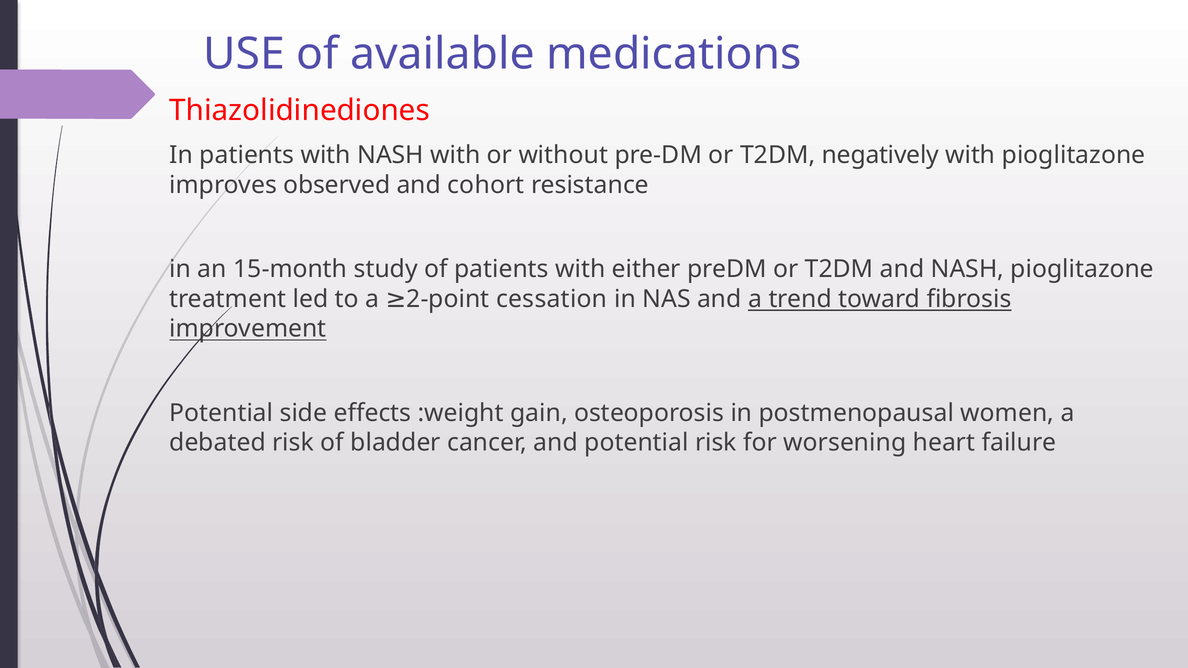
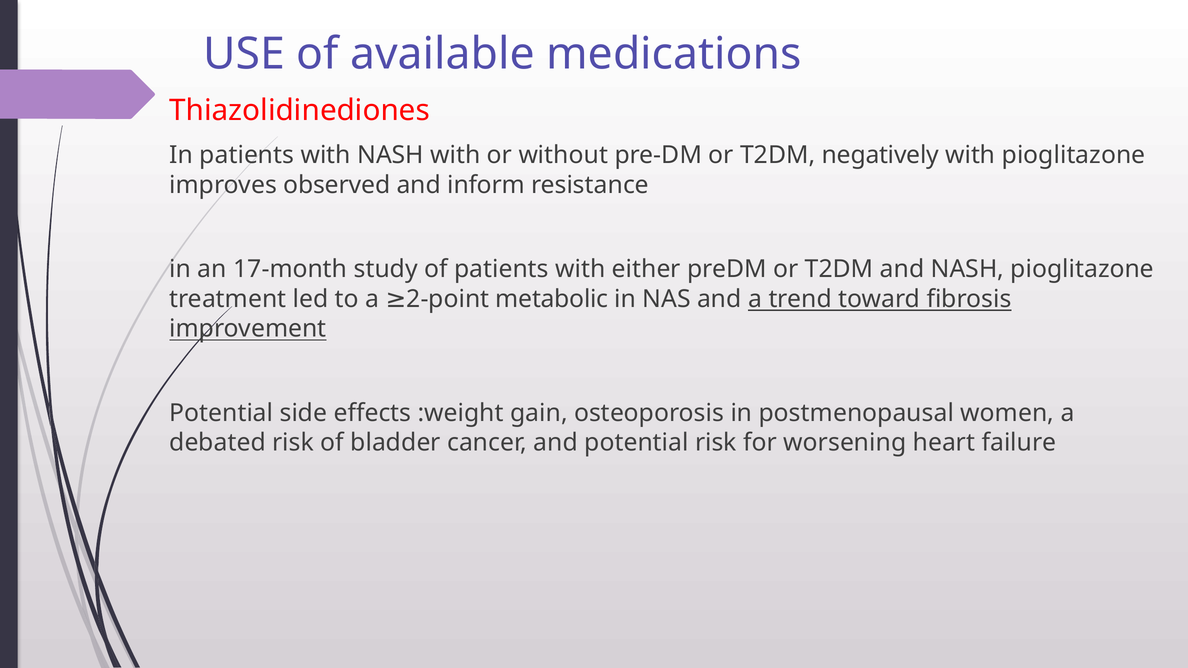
cohort: cohort -> inform
15-month: 15-month -> 17-month
cessation: cessation -> metabolic
